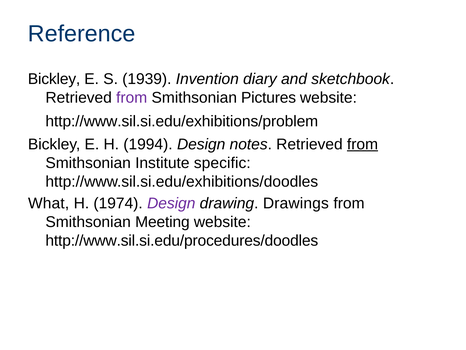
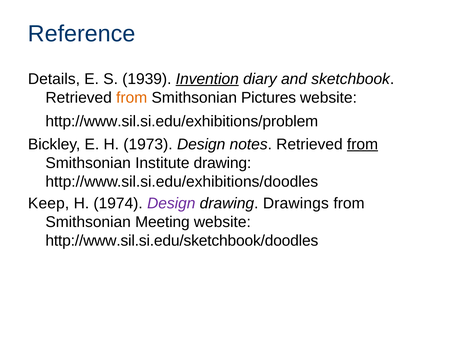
Bickley at (54, 79): Bickley -> Details
Invention underline: none -> present
from at (132, 97) colour: purple -> orange
1994: 1994 -> 1973
Institute specific: specific -> drawing
What: What -> Keep
http://www.sil.si.edu/procedures/doodles: http://www.sil.si.edu/procedures/doodles -> http://www.sil.si.edu/sketchbook/doodles
